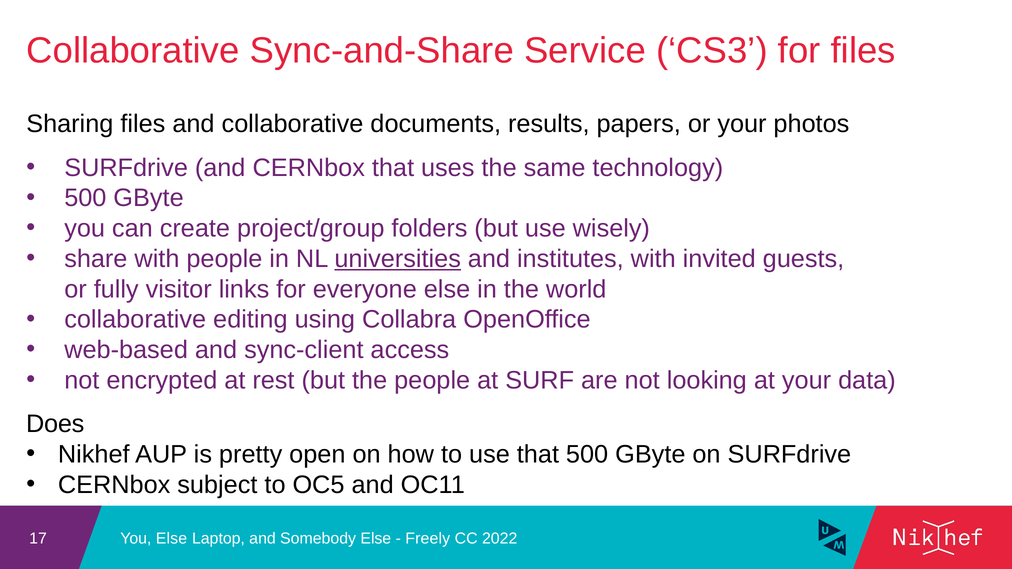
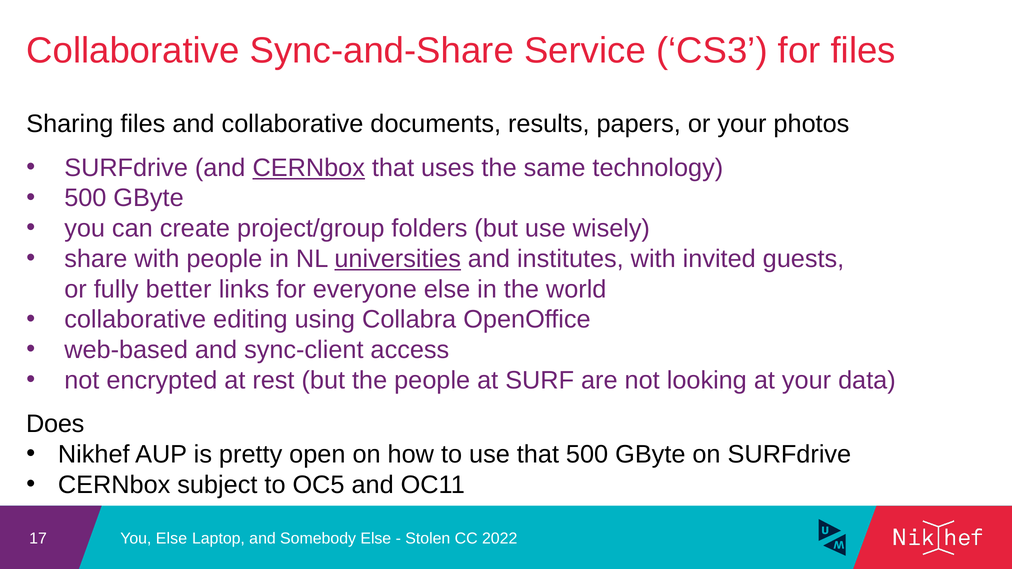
CERNbox at (309, 168) underline: none -> present
visitor: visitor -> better
Freely: Freely -> Stolen
